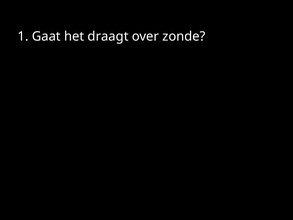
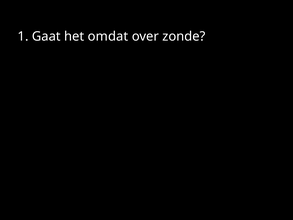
draagt: draagt -> omdat
